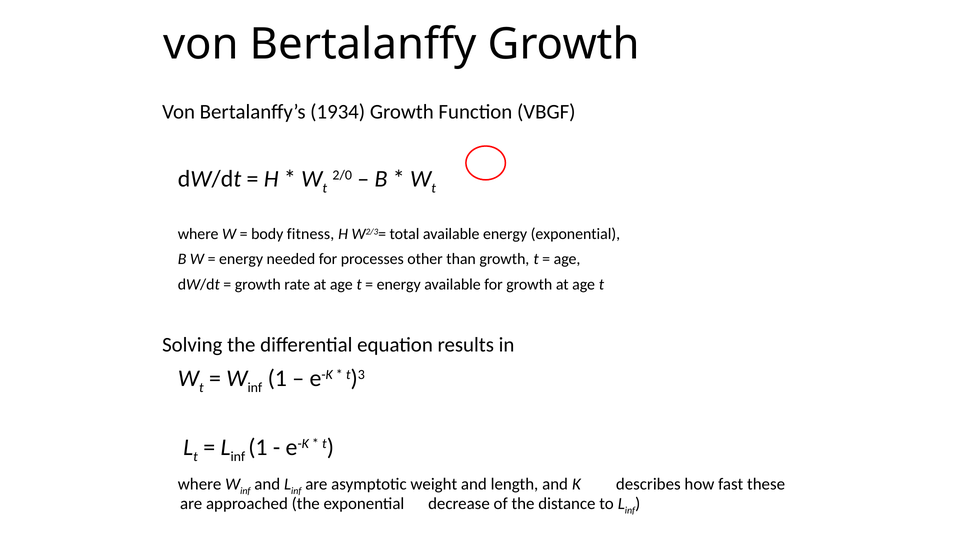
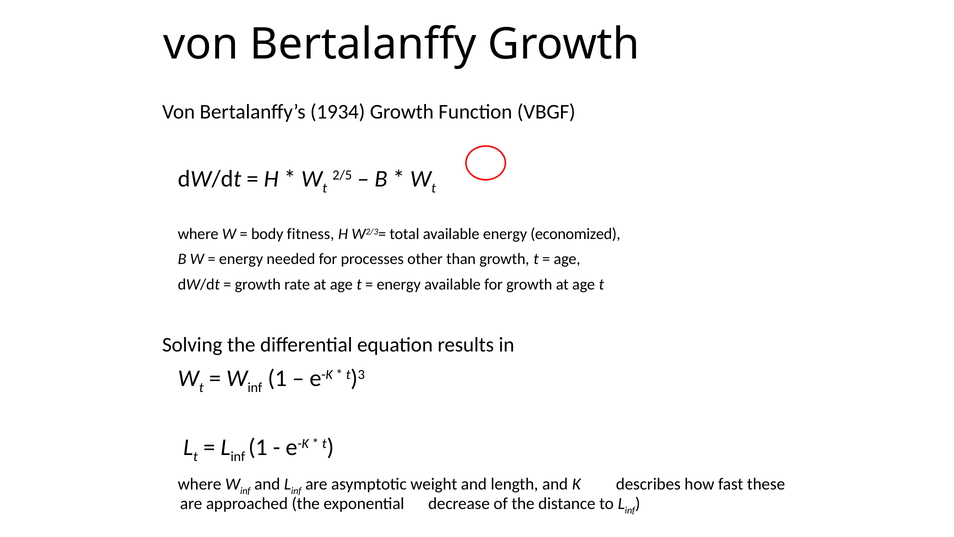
2/0: 2/0 -> 2/5
energy exponential: exponential -> economized
